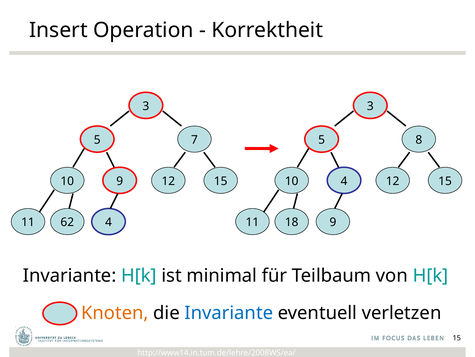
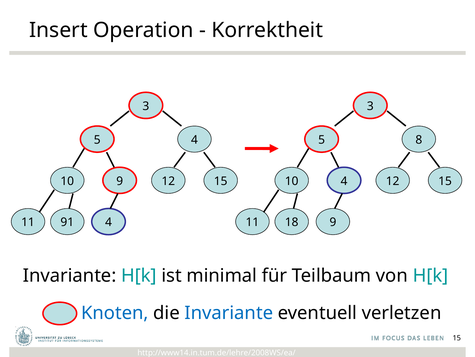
5 7: 7 -> 4
62: 62 -> 91
Knoten colour: orange -> blue
